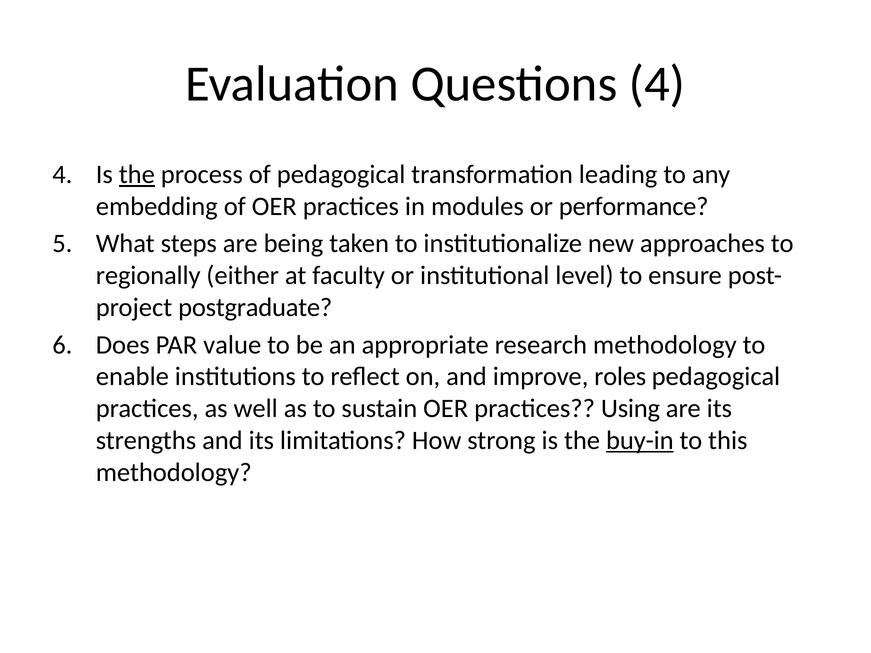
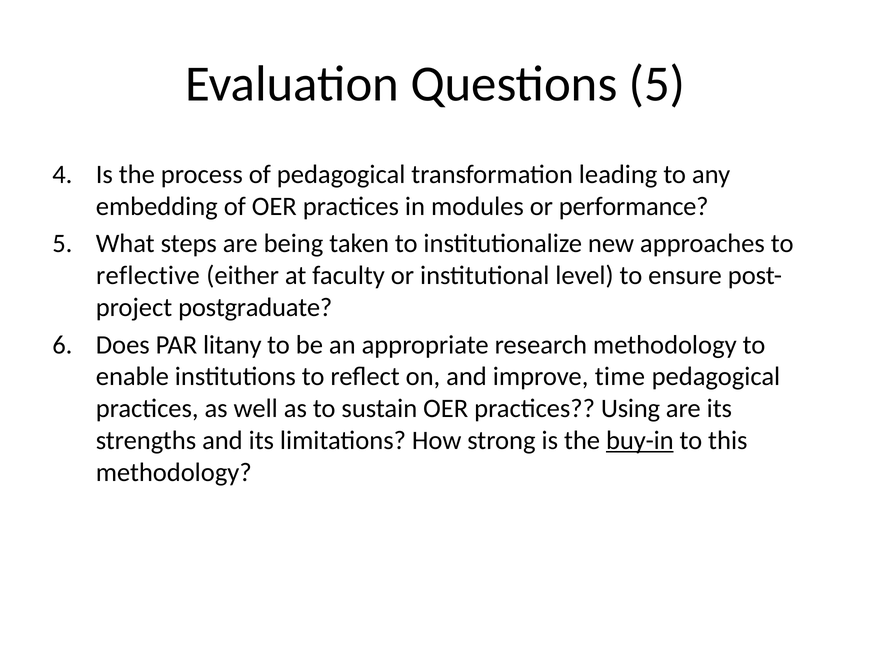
Questions 4: 4 -> 5
the at (137, 175) underline: present -> none
regionally: regionally -> reflective
value: value -> litany
roles: roles -> time
